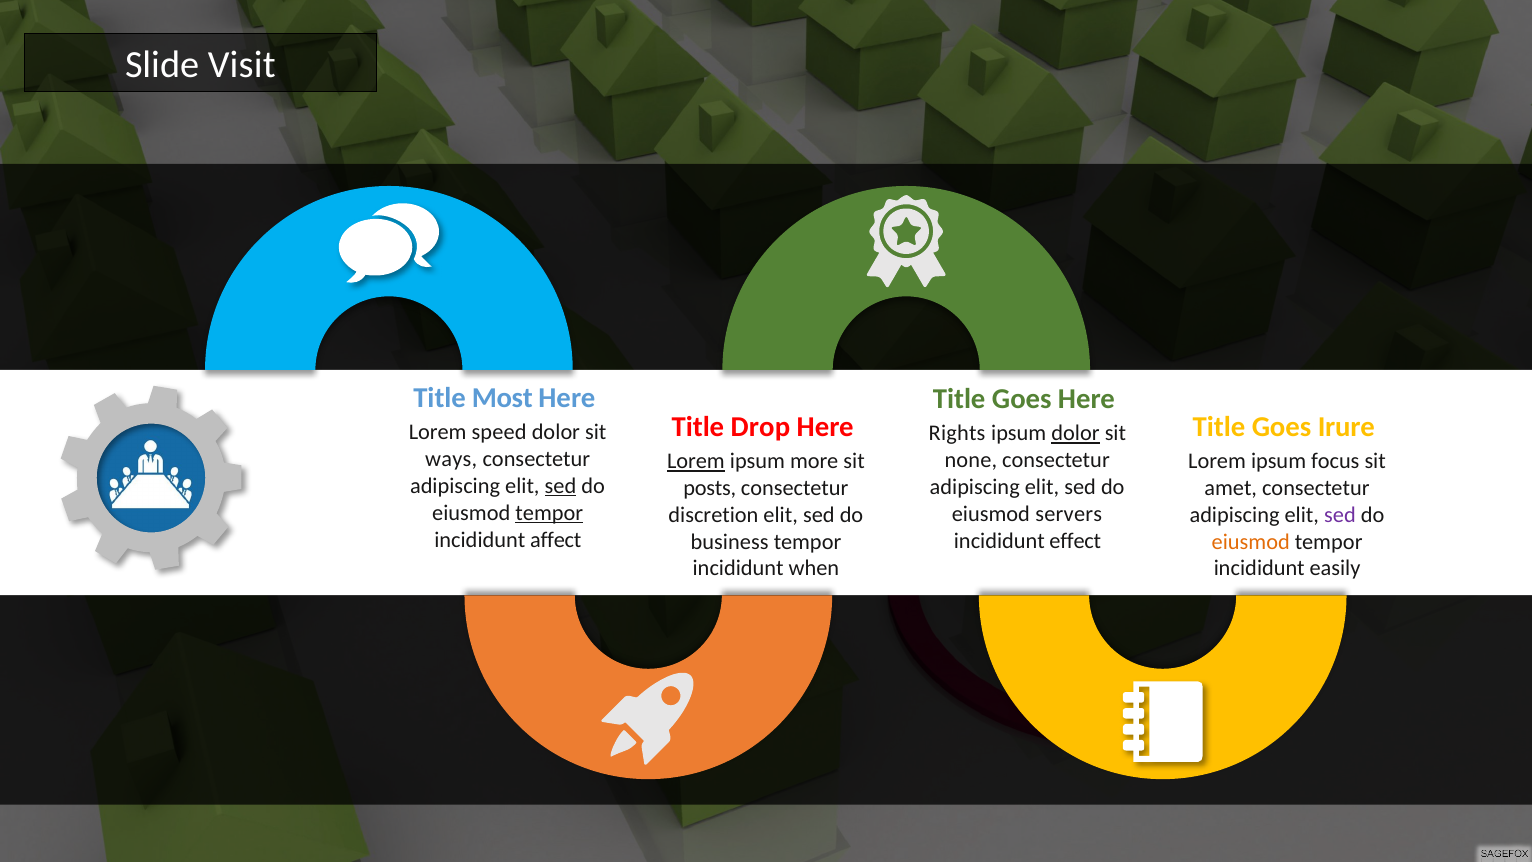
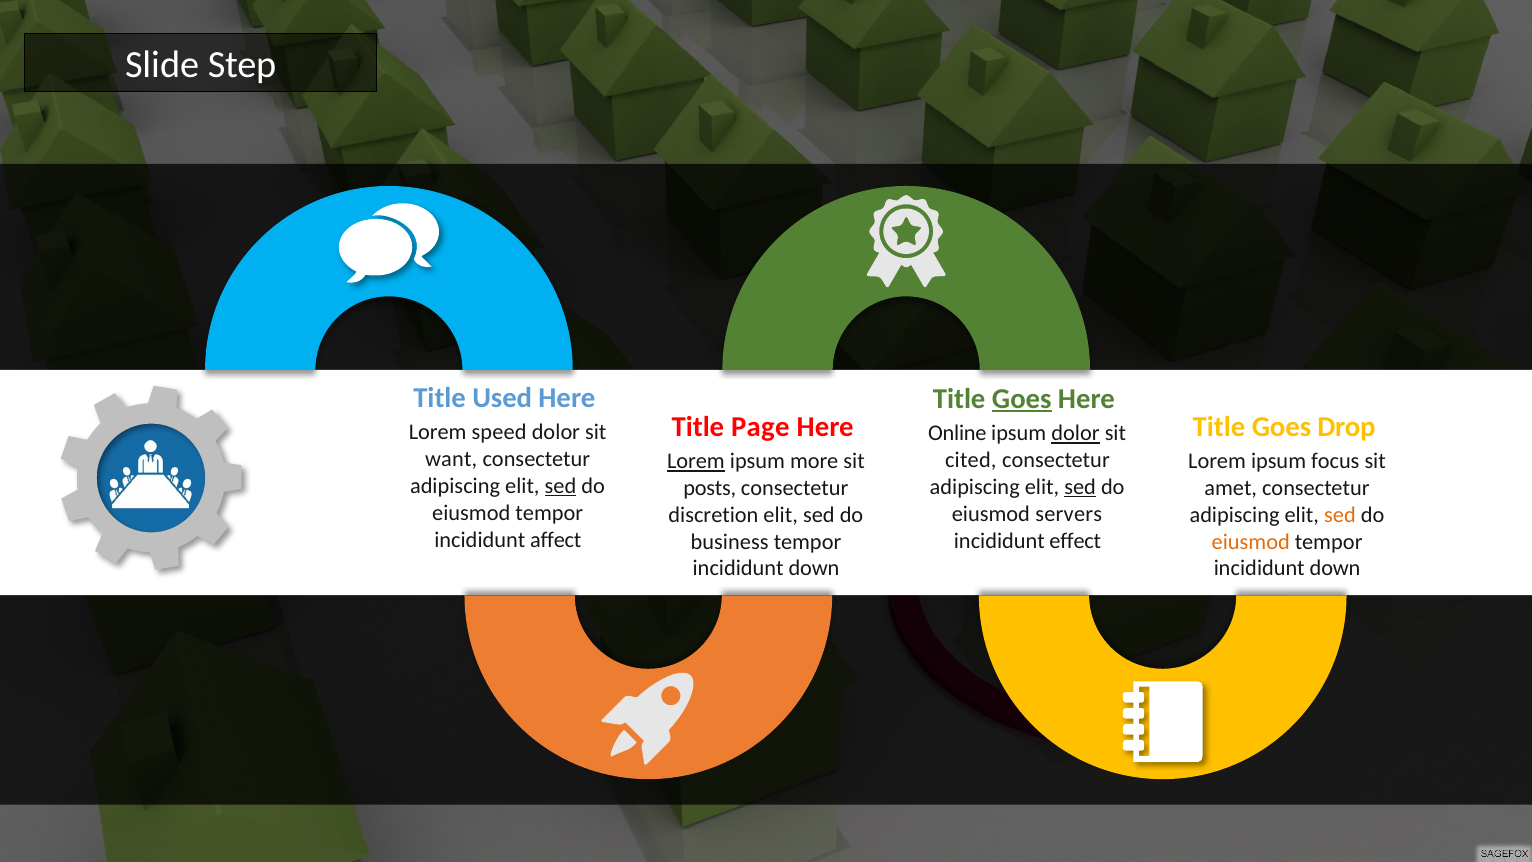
Visit: Visit -> Step
Most: Most -> Used
Goes at (1022, 399) underline: none -> present
Drop: Drop -> Page
Irure: Irure -> Drop
Rights: Rights -> Online
ways: ways -> want
none: none -> cited
sed at (1080, 487) underline: none -> present
tempor at (549, 513) underline: present -> none
sed at (1340, 515) colour: purple -> orange
when at (814, 568): when -> down
easily at (1335, 568): easily -> down
